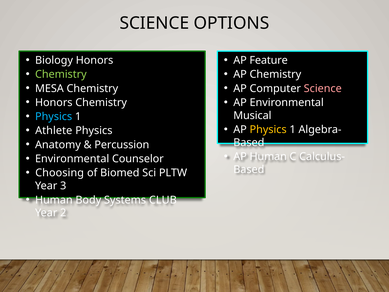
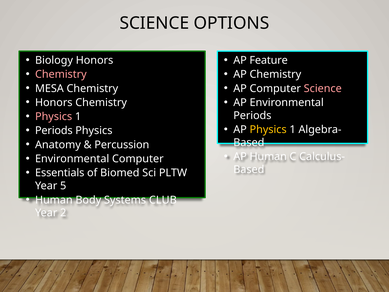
Chemistry at (61, 74) colour: light green -> pink
Physics at (54, 117) colour: light blue -> pink
Musical at (252, 115): Musical -> Periods
Athlete at (54, 131): Athlete -> Periods
Environmental Counselor: Counselor -> Computer
Choosing: Choosing -> Essentials
3: 3 -> 5
